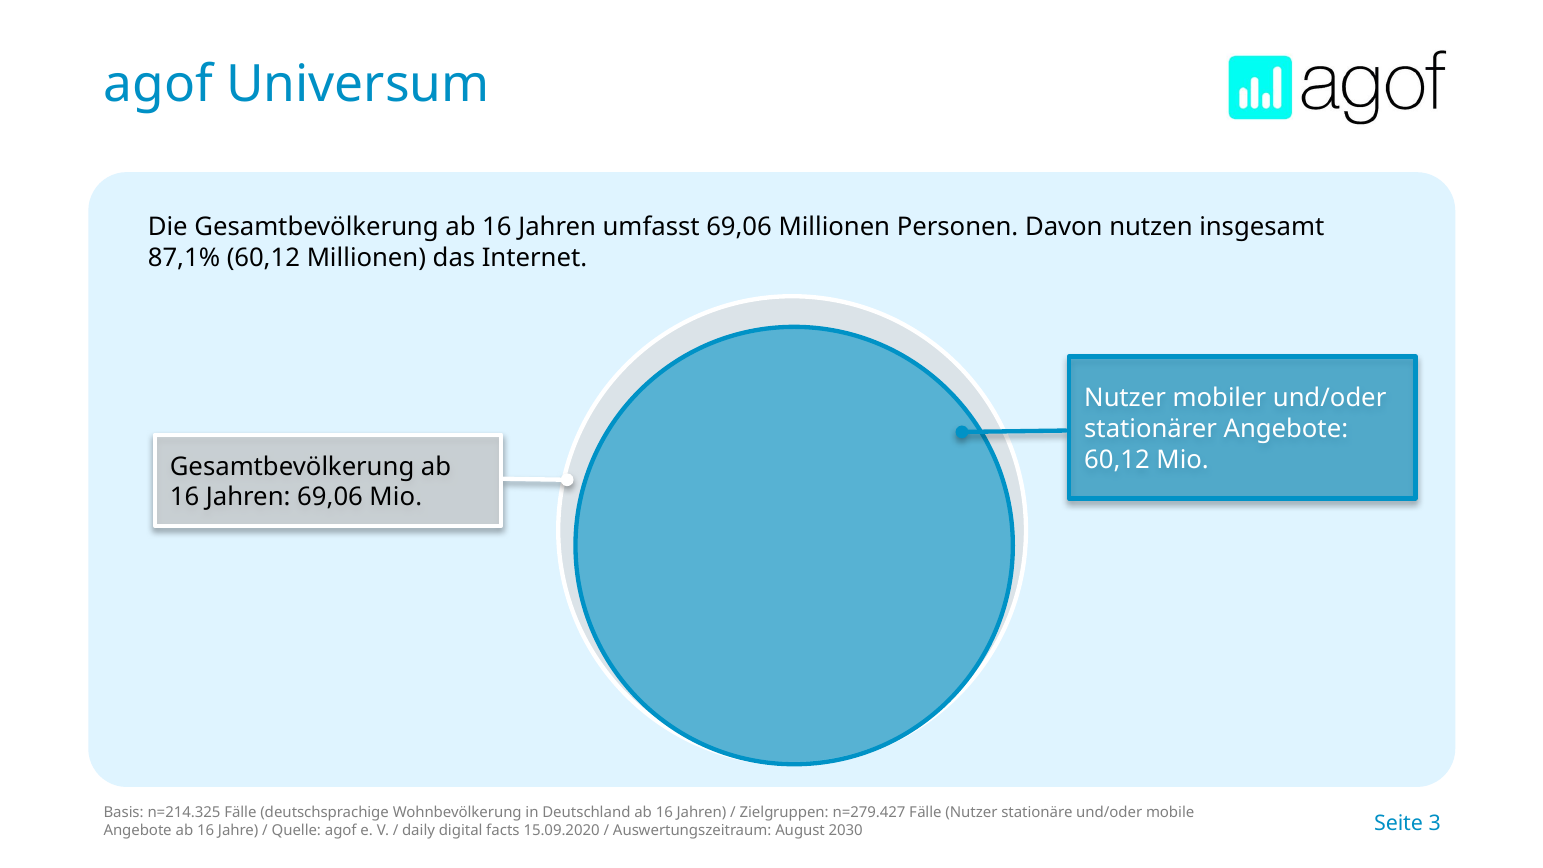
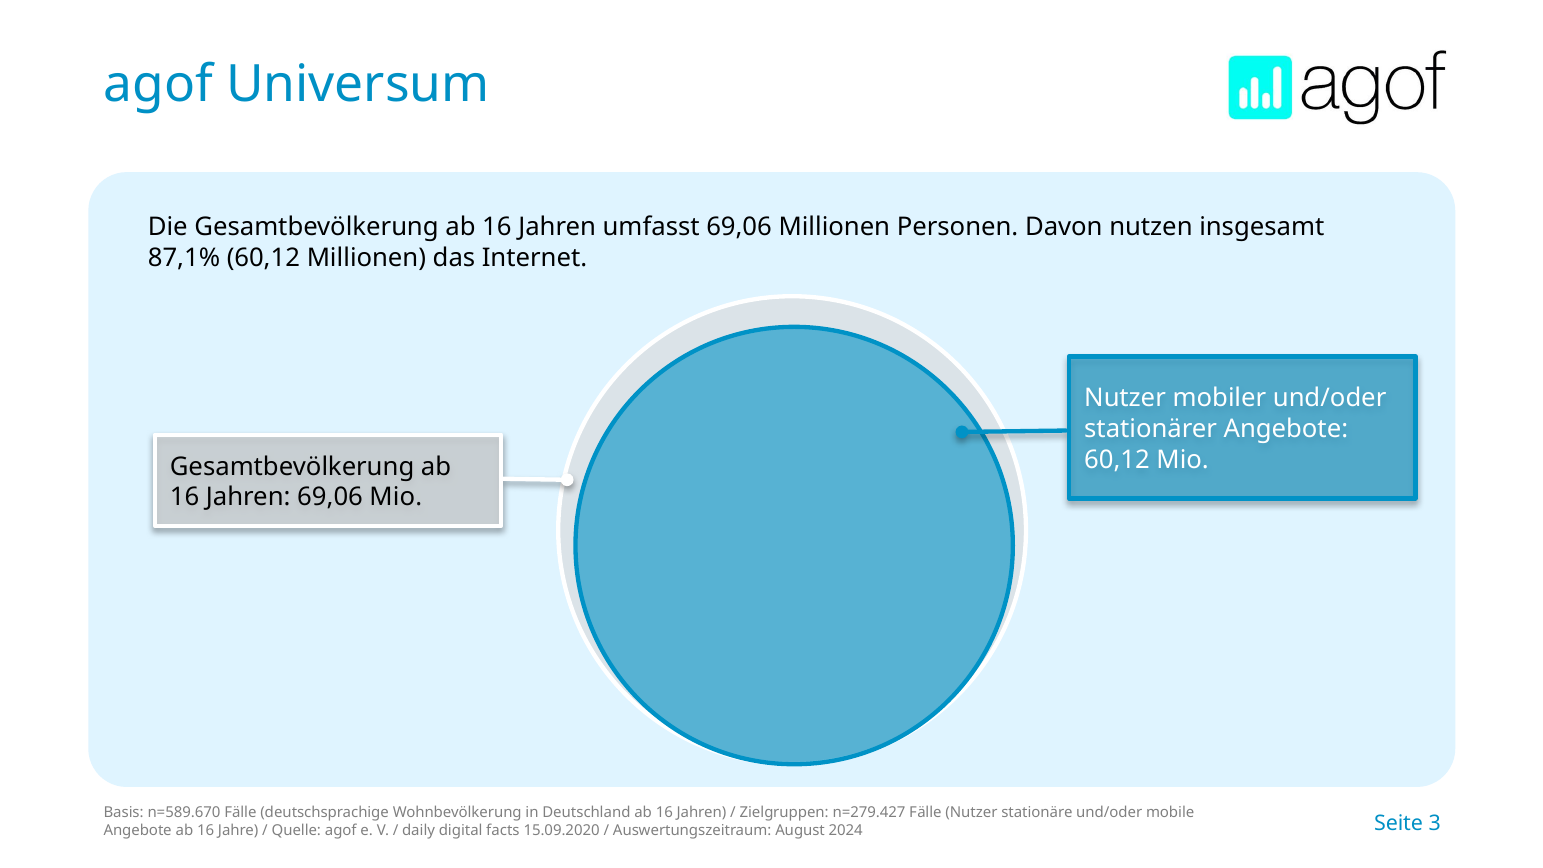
n=214.325: n=214.325 -> n=589.670
2030: 2030 -> 2024
